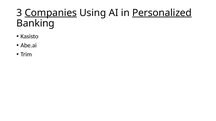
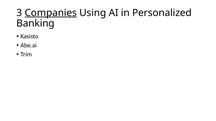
Personalized underline: present -> none
